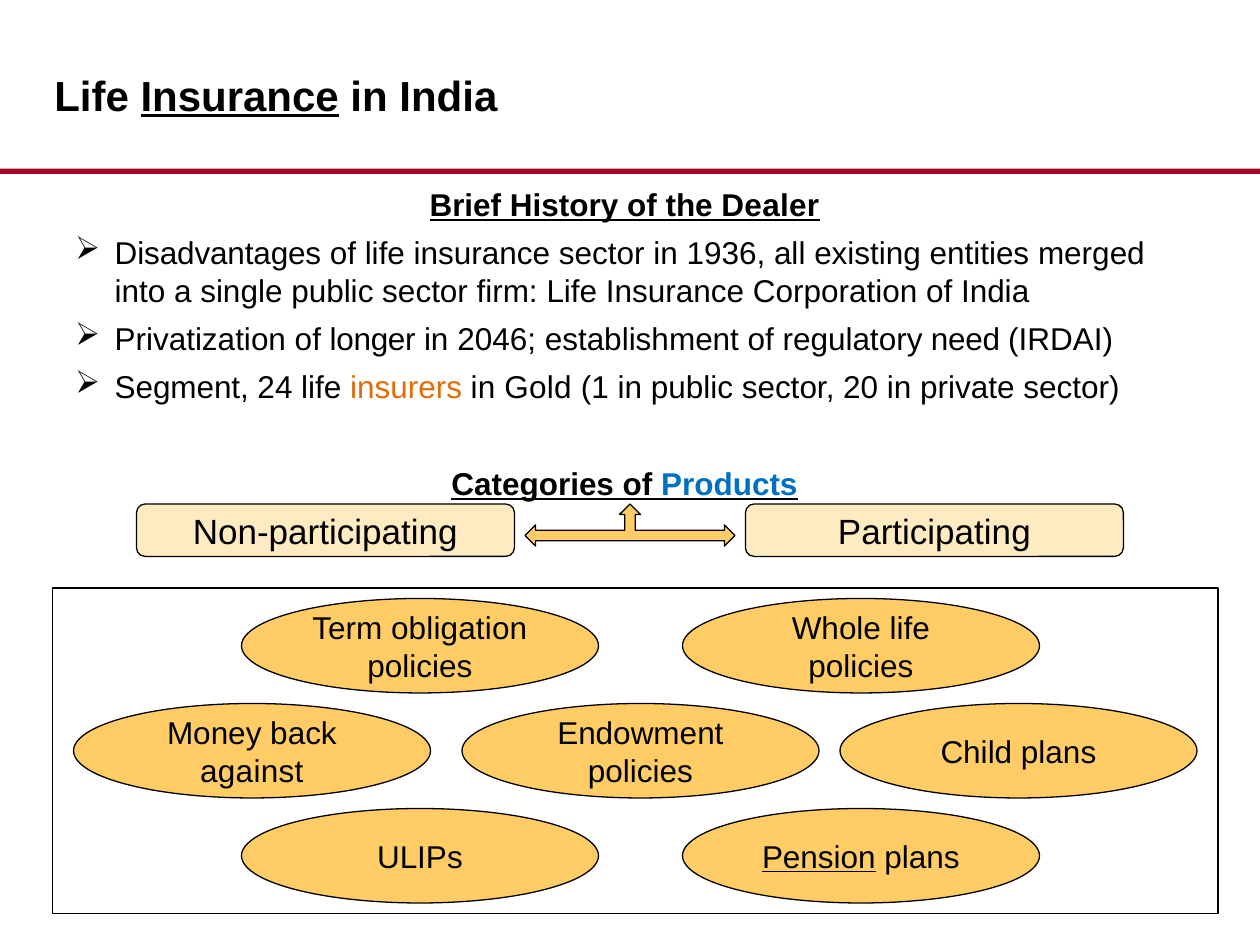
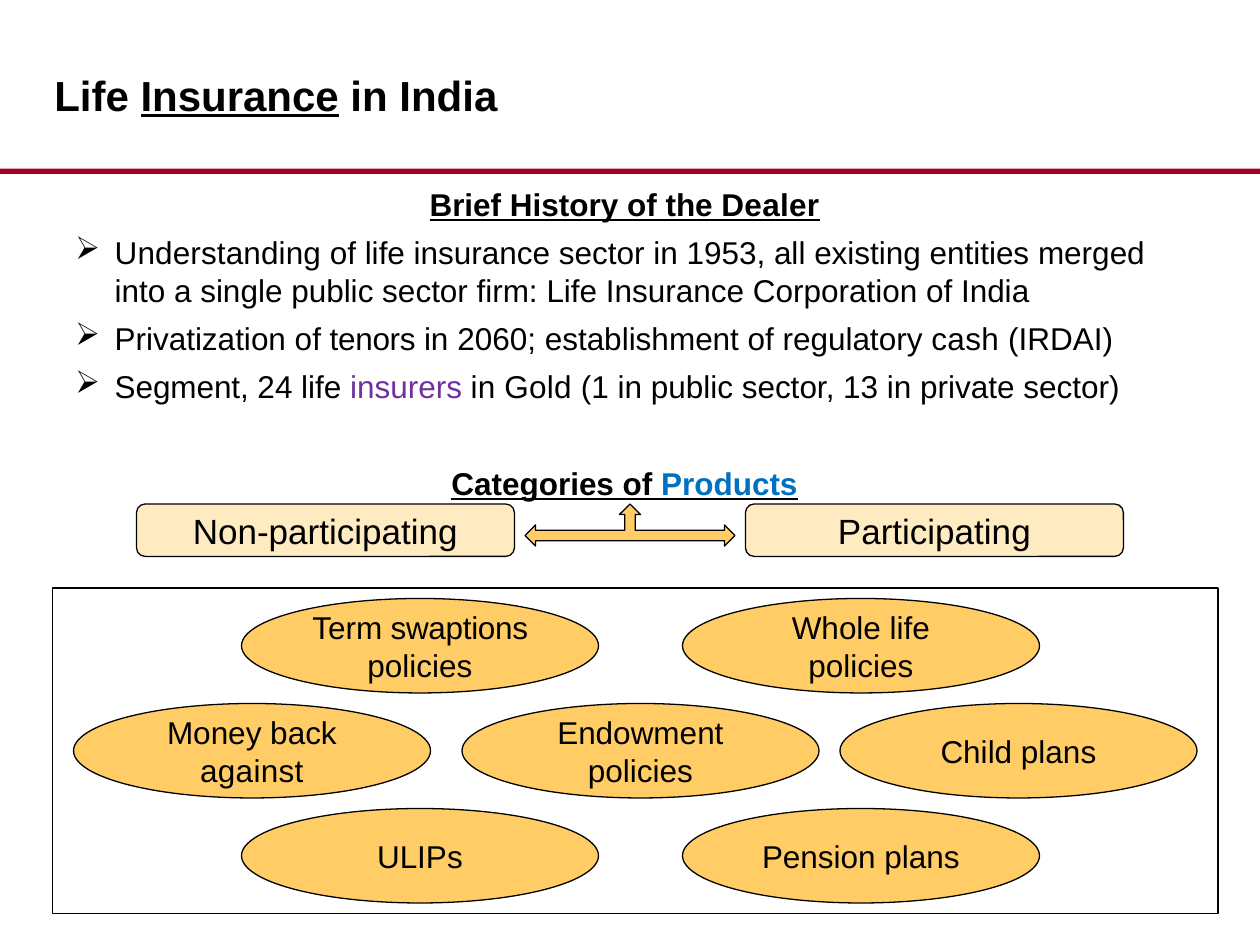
Disadvantages: Disadvantages -> Understanding
1936: 1936 -> 1953
longer: longer -> tenors
2046: 2046 -> 2060
need: need -> cash
insurers colour: orange -> purple
20: 20 -> 13
obligation: obligation -> swaptions
Pension underline: present -> none
